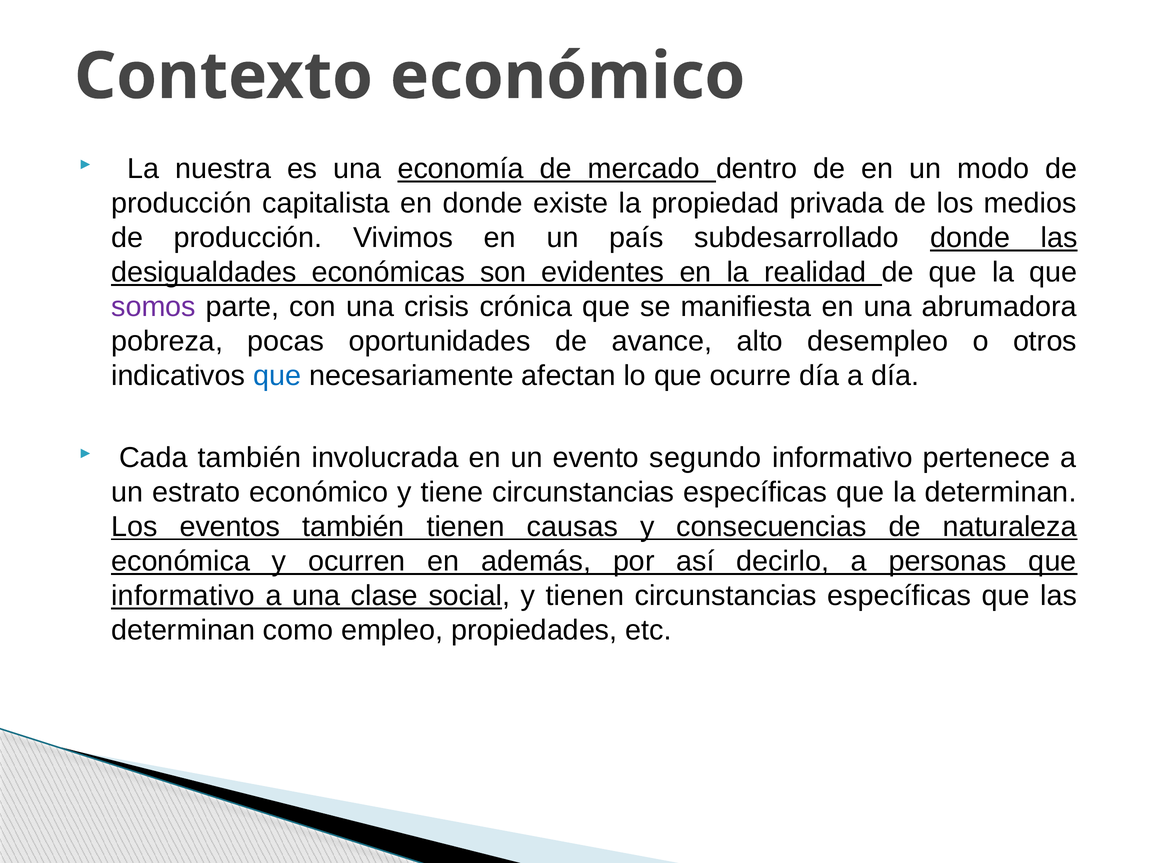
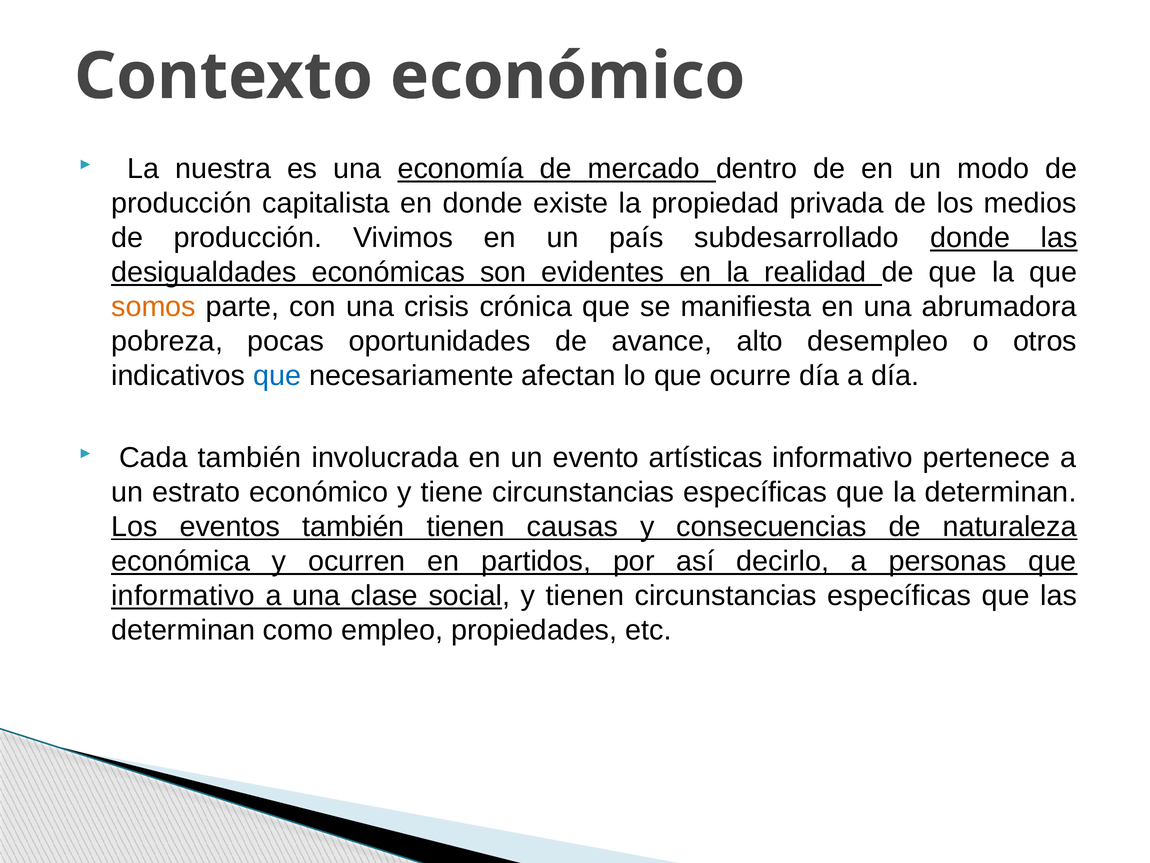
somos colour: purple -> orange
segundo: segundo -> artísticas
además: además -> partidos
